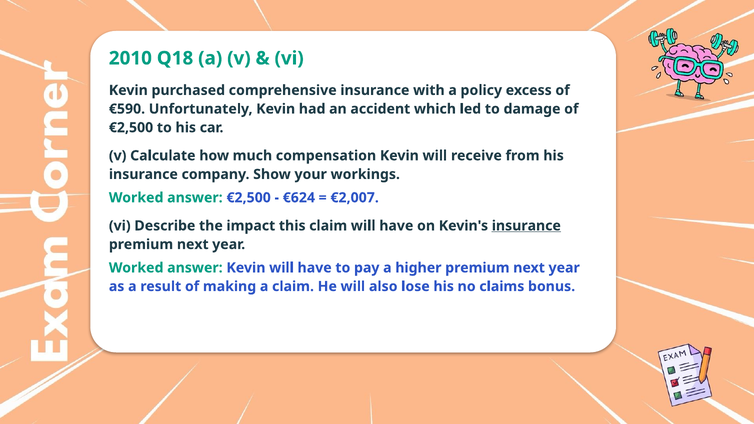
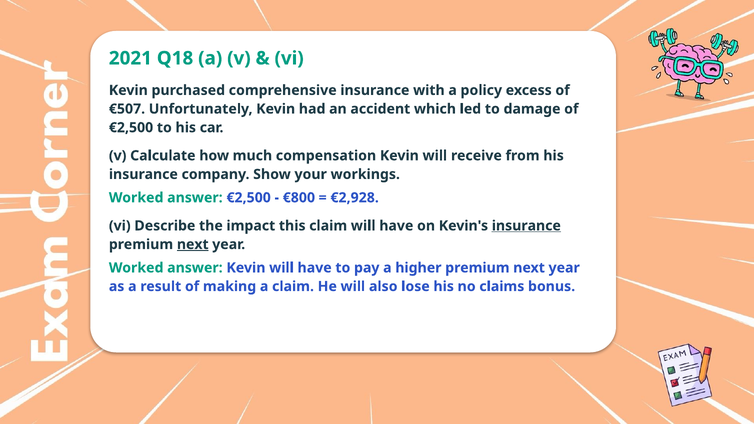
2010: 2010 -> 2021
€590: €590 -> €507
€624: €624 -> €800
€2,007: €2,007 -> €2,928
next at (193, 244) underline: none -> present
